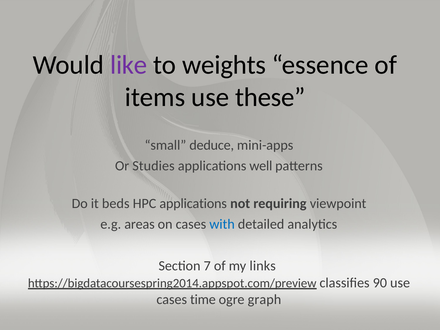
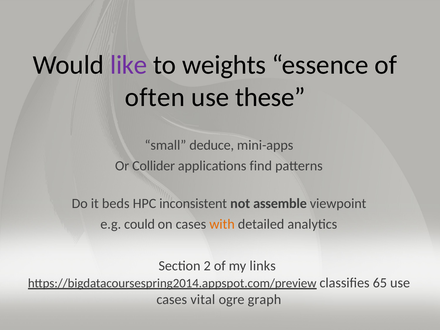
items: items -> often
Studies: Studies -> Collider
well: well -> find
HPC applications: applications -> inconsistent
requiring: requiring -> assemble
areas: areas -> could
with colour: blue -> orange
7: 7 -> 2
90: 90 -> 65
time: time -> vital
